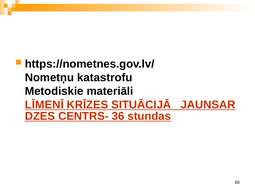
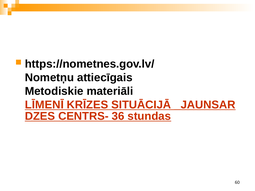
katastrofu: katastrofu -> attiecīgais
